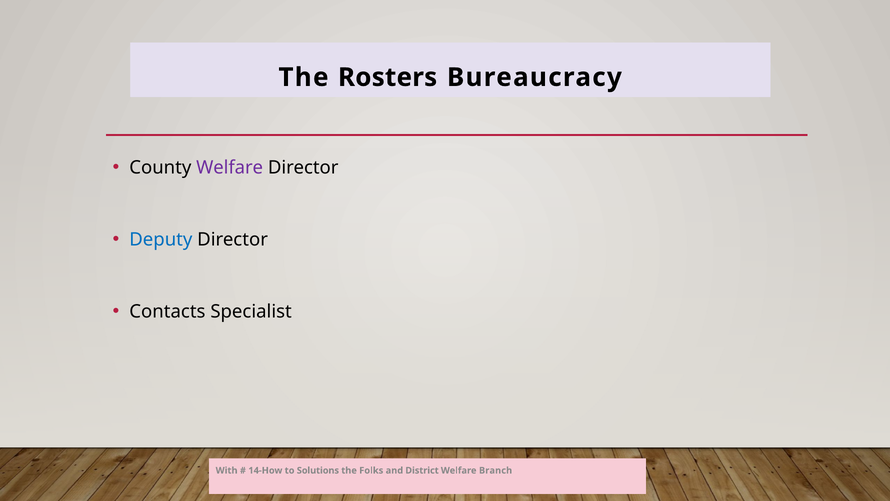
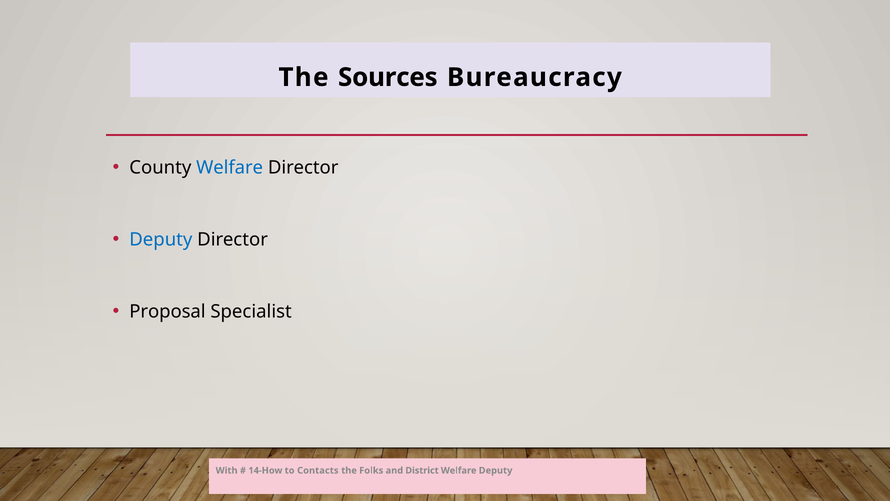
Rosters: Rosters -> Sources
Welfare at (230, 167) colour: purple -> blue
Contacts: Contacts -> Proposal
Solutions: Solutions -> Contacts
Welfare Branch: Branch -> Deputy
